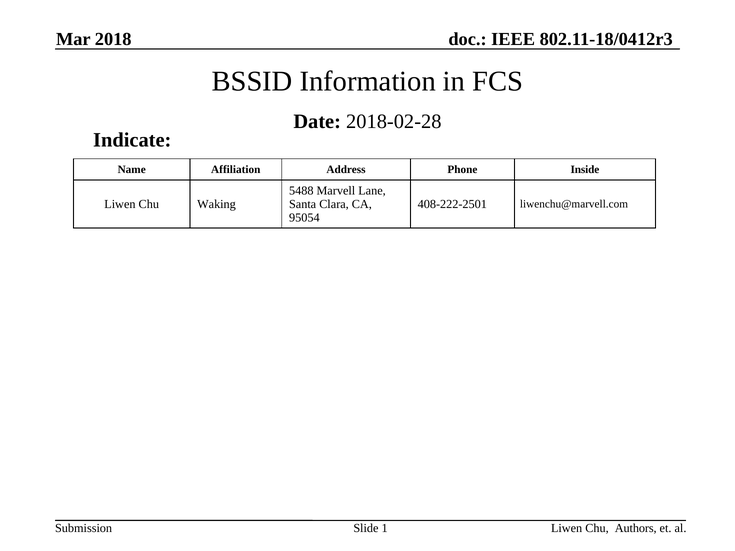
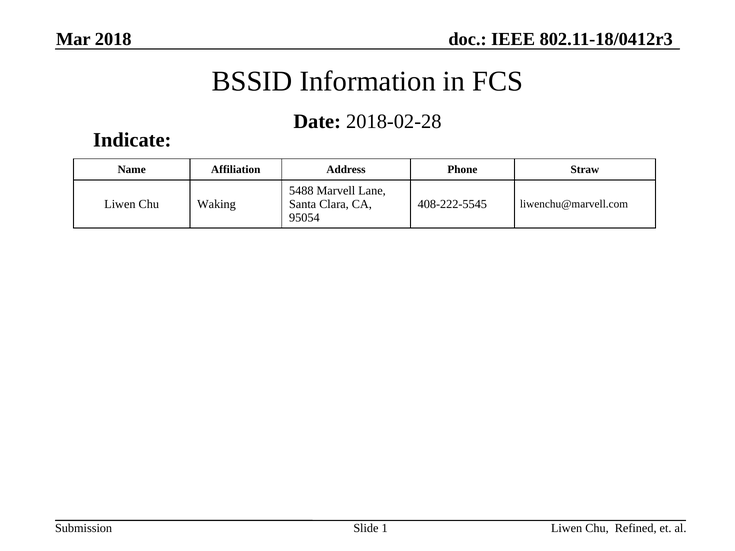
Inside: Inside -> Straw
408-222-2501: 408-222-2501 -> 408-222-5545
Authors: Authors -> Refined
